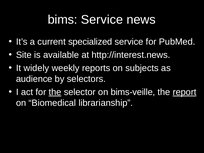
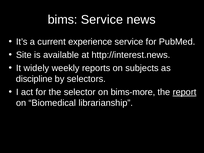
specialized: specialized -> experience
audience: audience -> discipline
the at (55, 92) underline: present -> none
bims-veille: bims-veille -> bims-more
